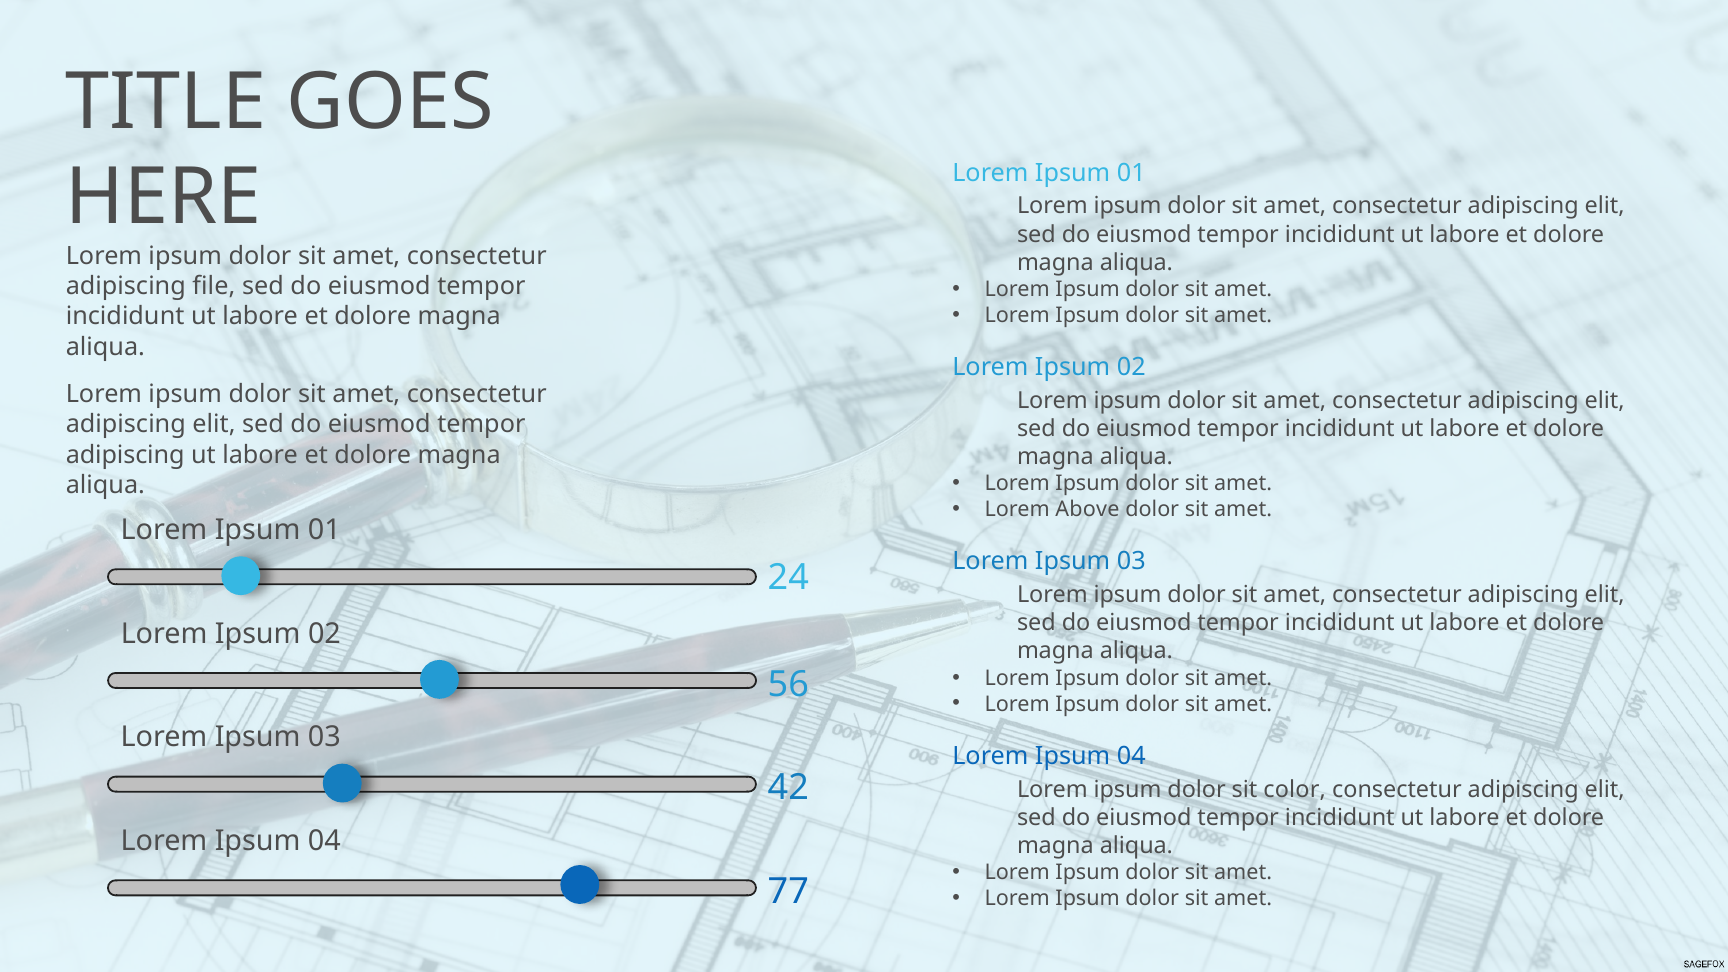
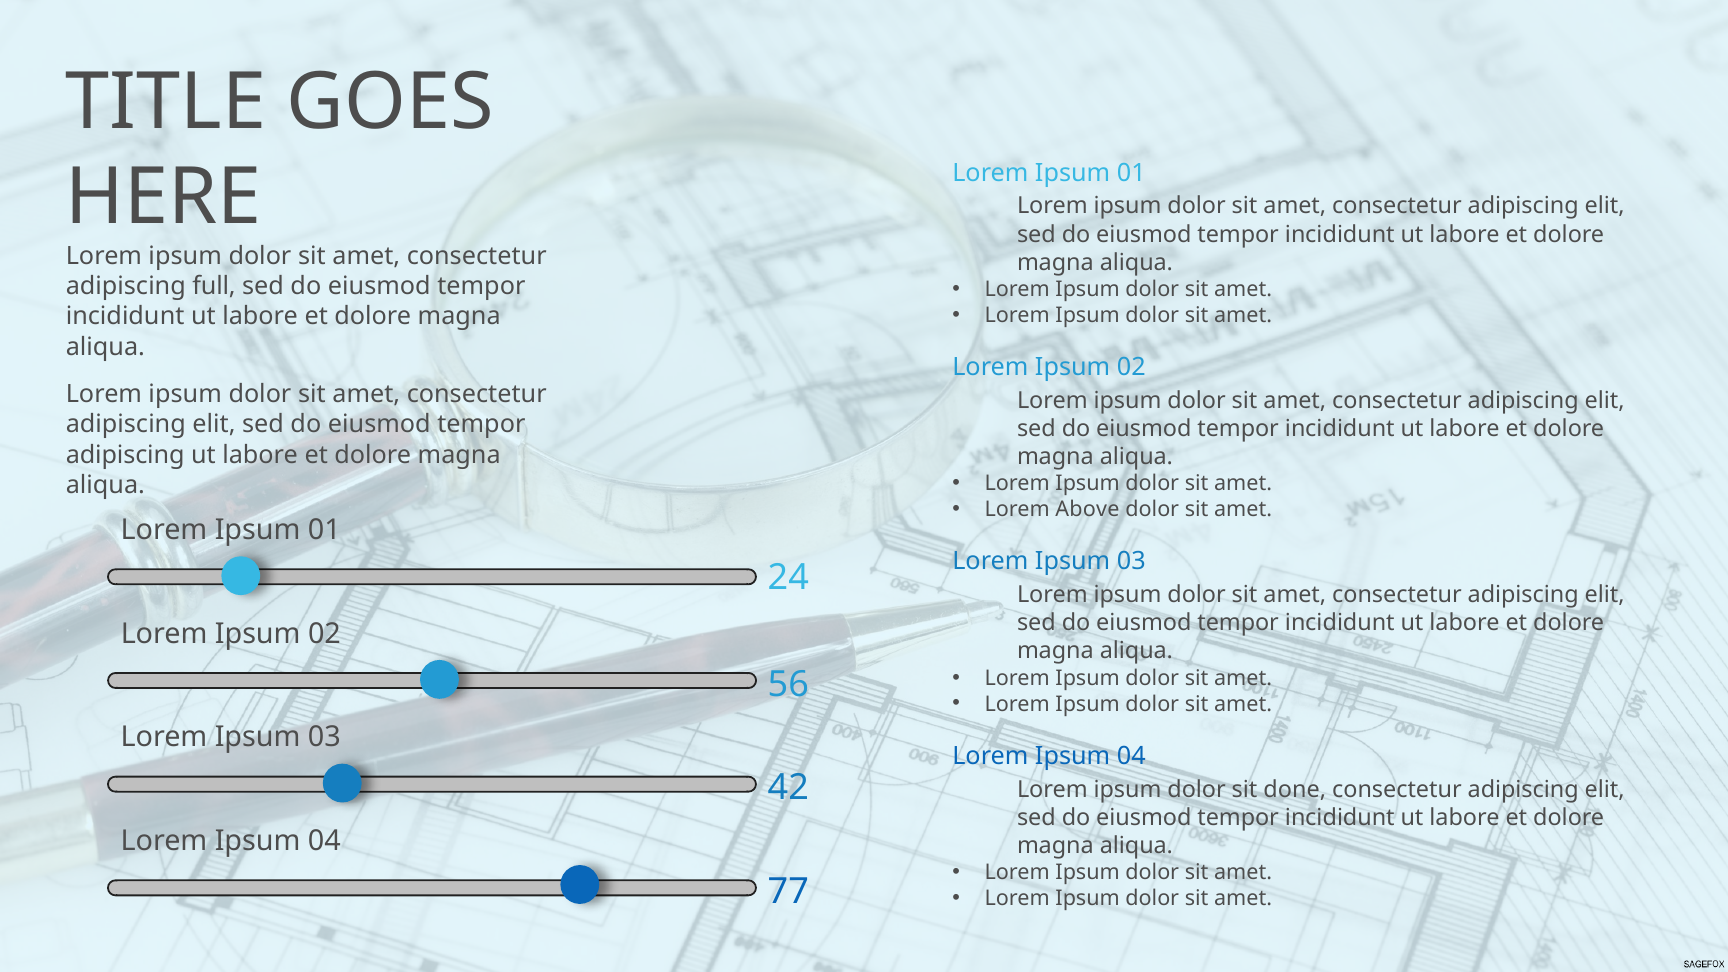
file: file -> full
color: color -> done
